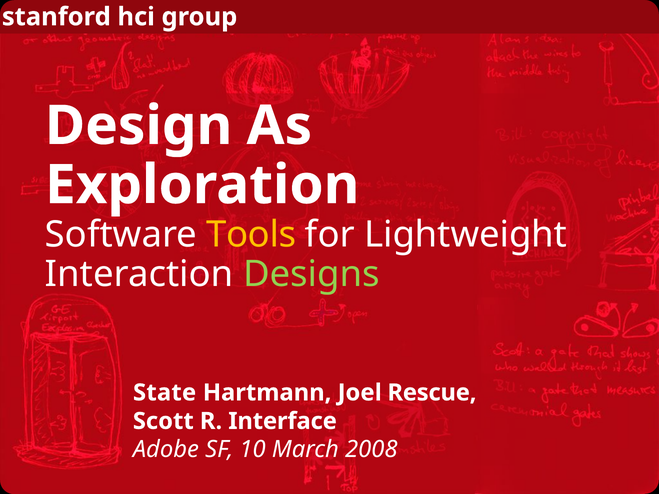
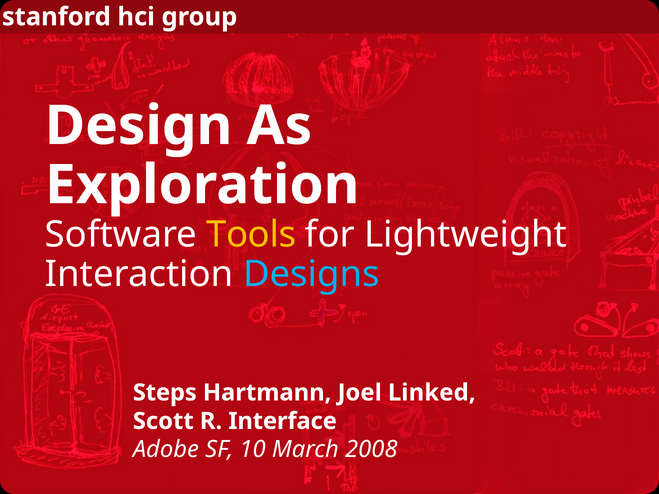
Designs colour: light green -> light blue
State: State -> Steps
Rescue: Rescue -> Linked
